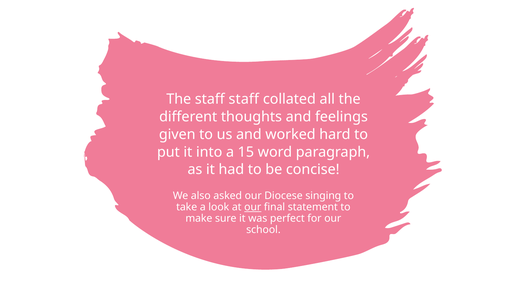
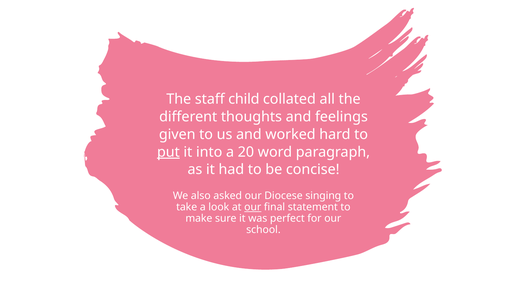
staff staff: staff -> child
put underline: none -> present
15: 15 -> 20
